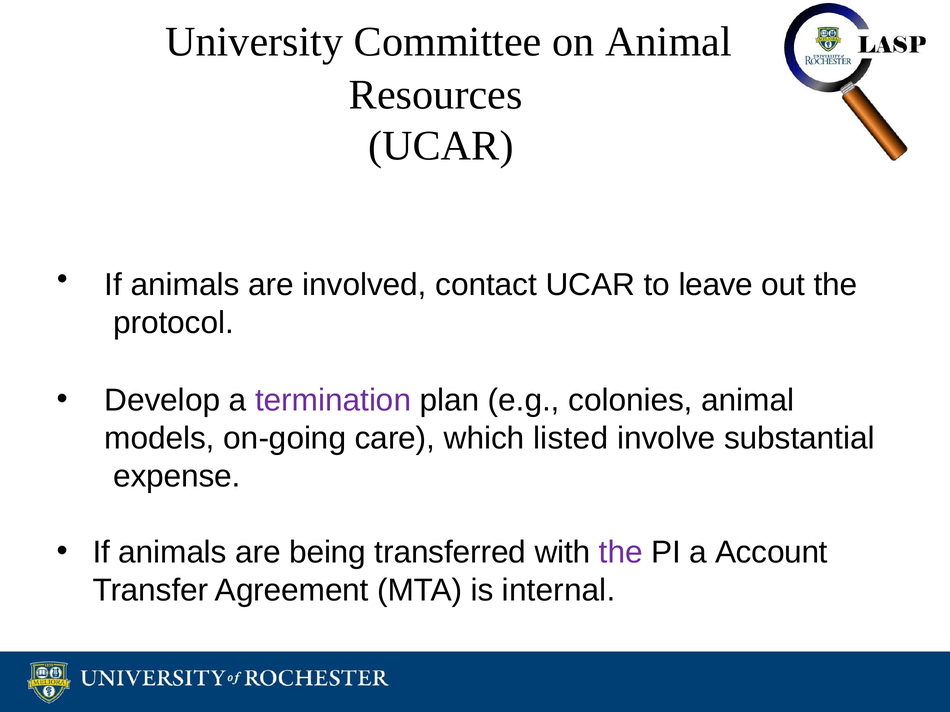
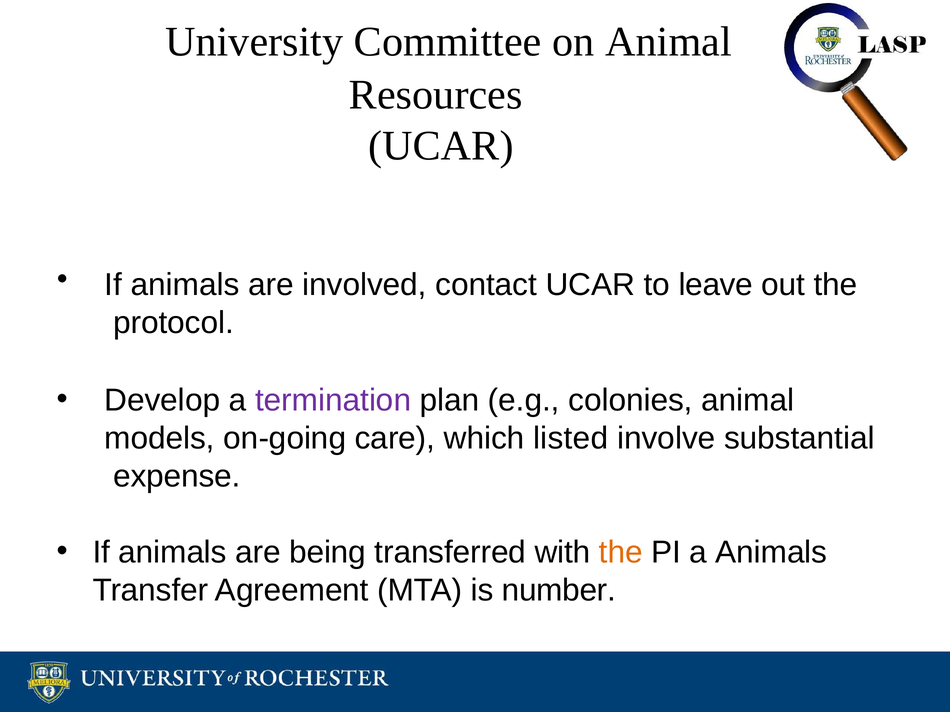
the at (621, 552) colour: purple -> orange
a Account: Account -> Animals
internal: internal -> number
